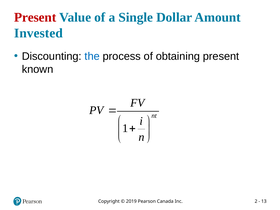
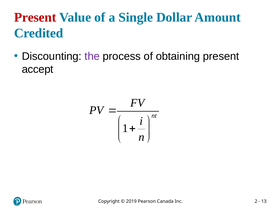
Invested: Invested -> Credited
the colour: blue -> purple
known: known -> accept
